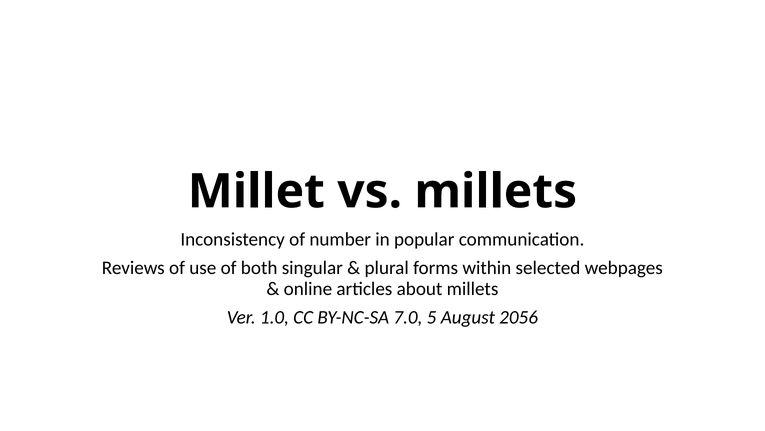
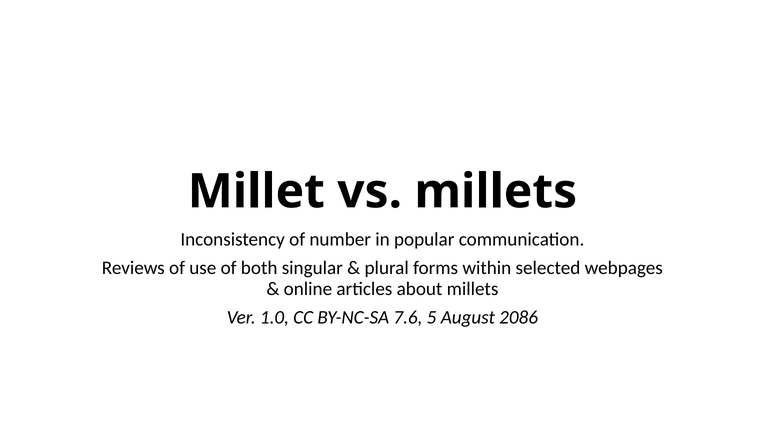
7.0: 7.0 -> 7.6
2056: 2056 -> 2086
